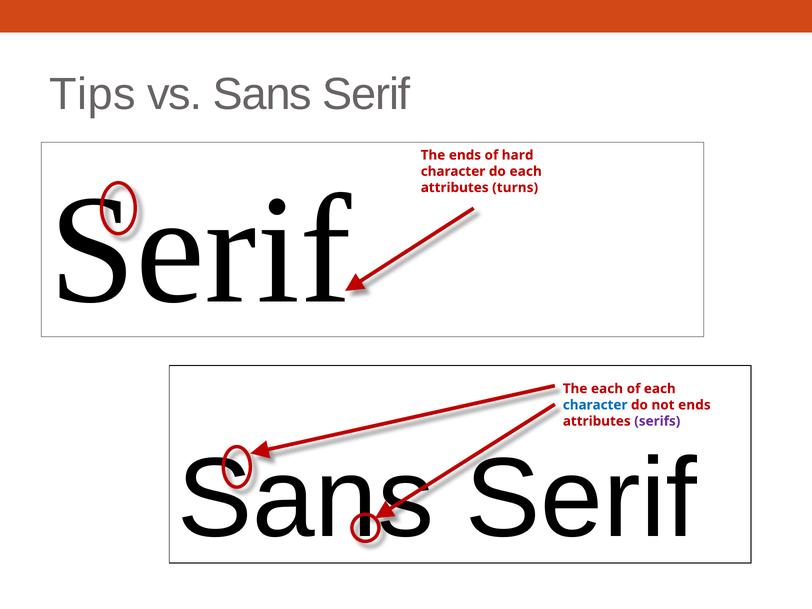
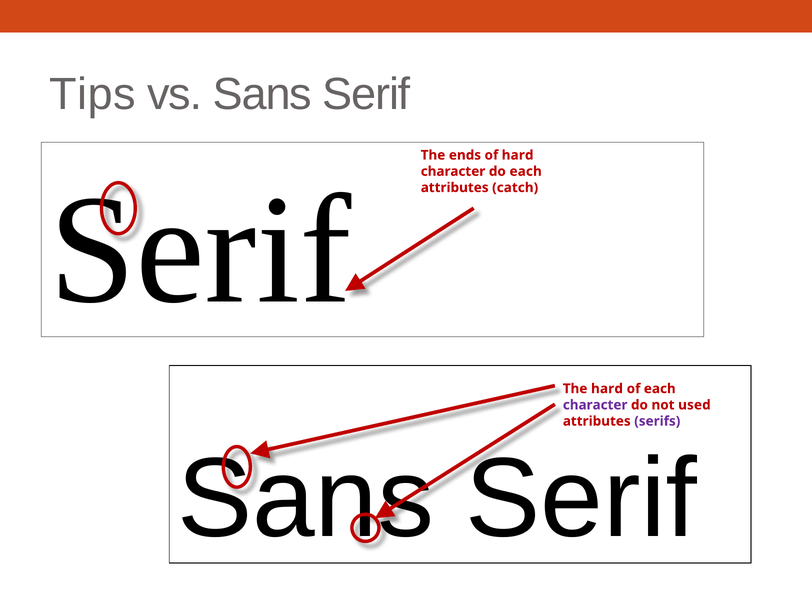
turns: turns -> catch
The each: each -> hard
character at (595, 405) colour: blue -> purple
not ends: ends -> used
